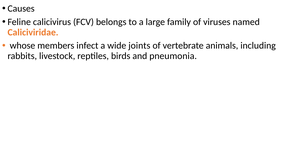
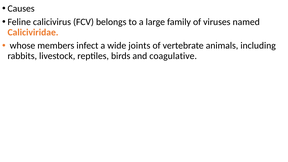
pneumonia: pneumonia -> coagulative
